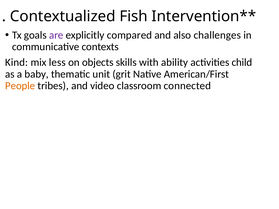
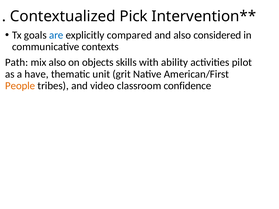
Fish: Fish -> Pick
are colour: purple -> blue
challenges: challenges -> considered
Kind: Kind -> Path
mix less: less -> also
child: child -> pilot
baby: baby -> have
connected: connected -> confidence
